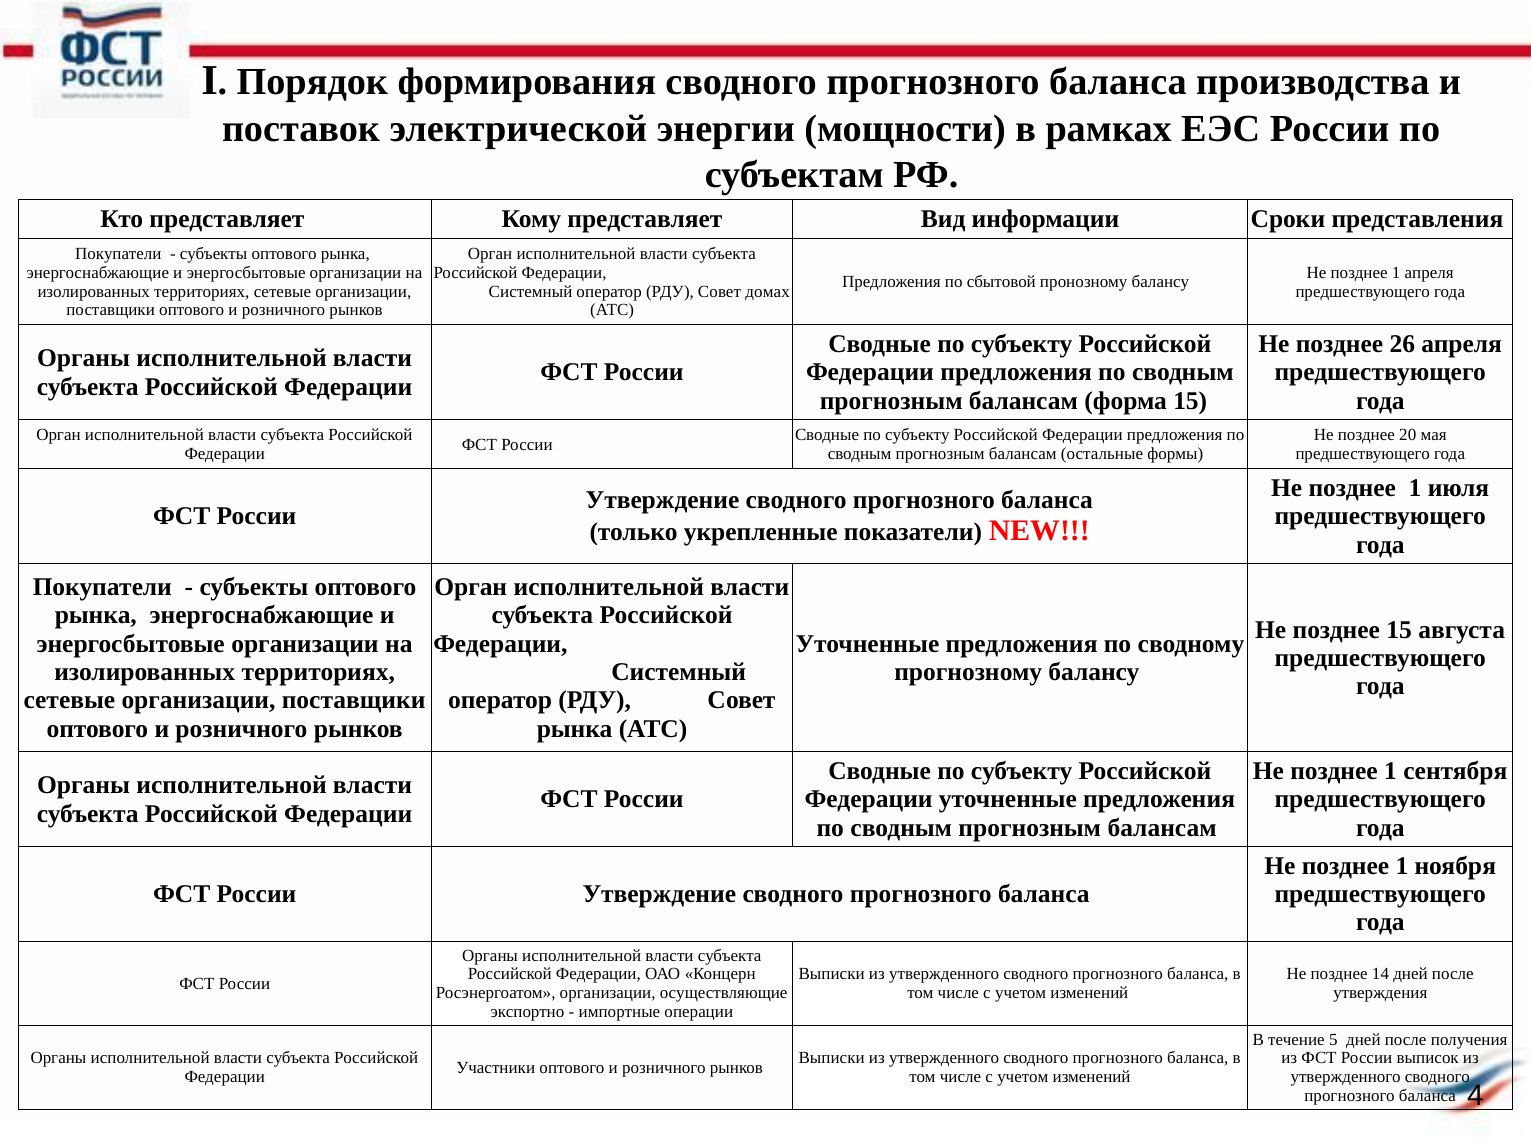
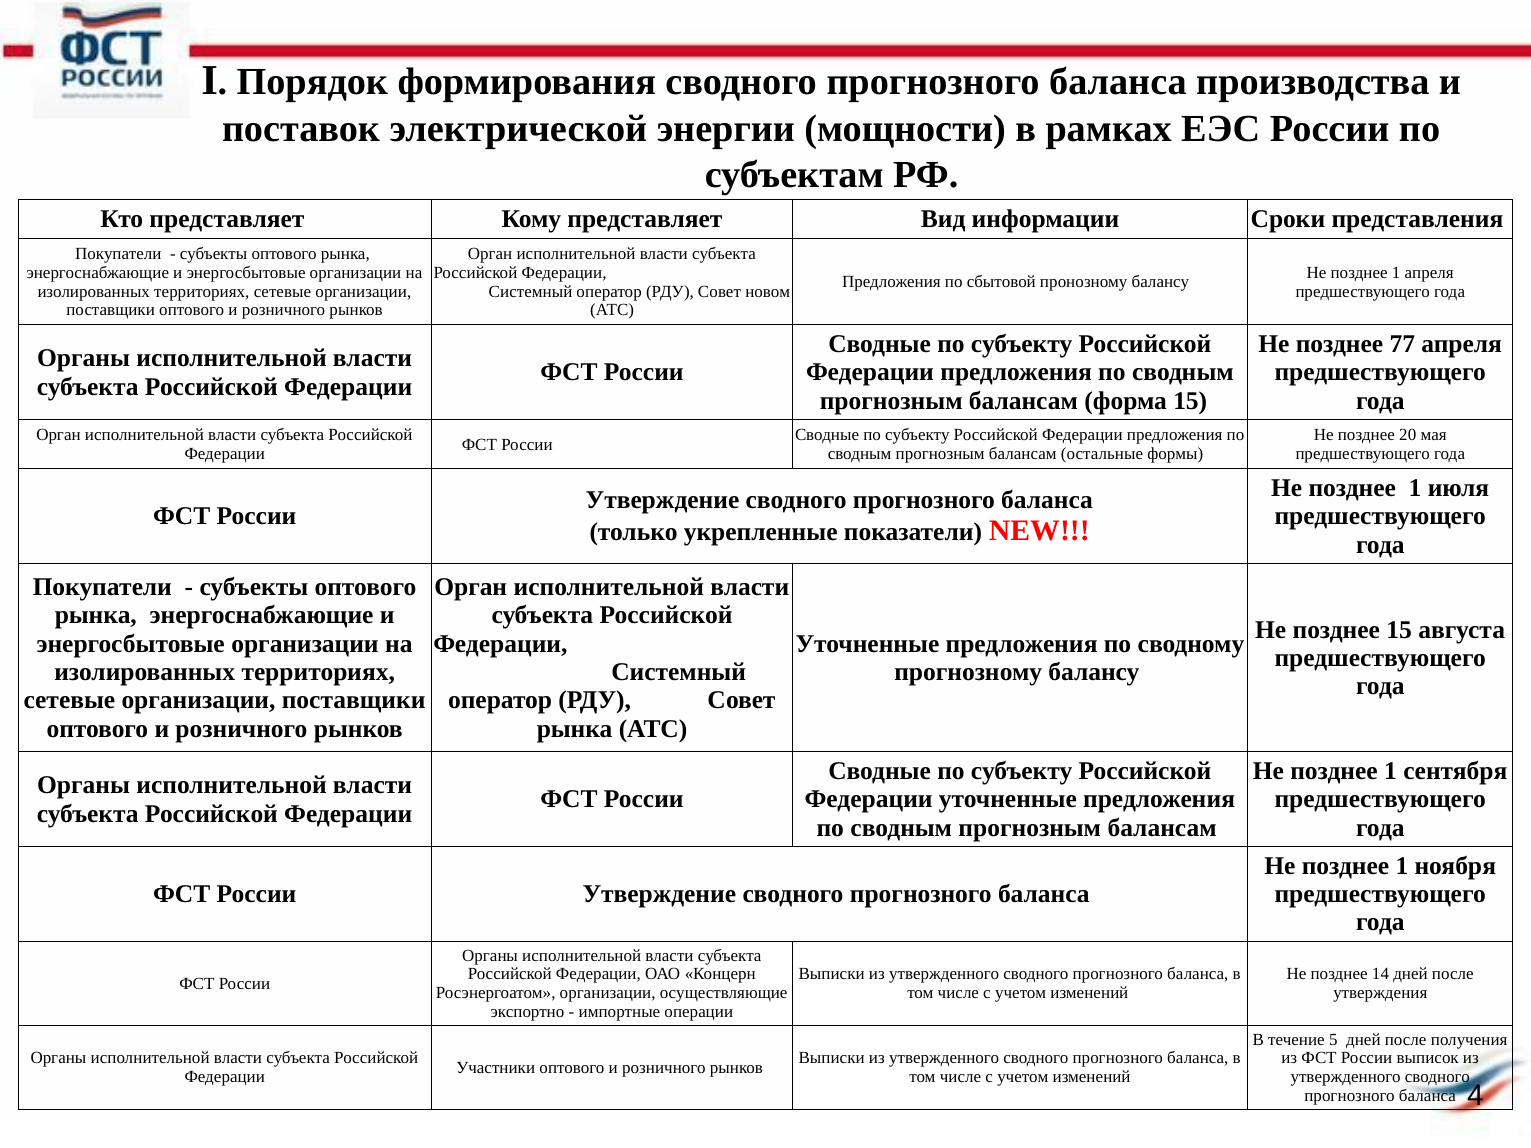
домах: домах -> новом
26: 26 -> 77
